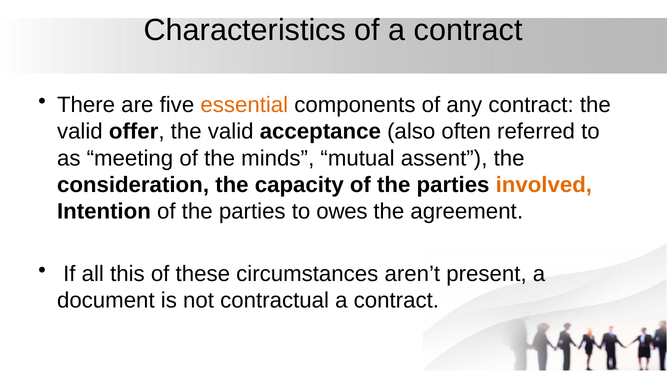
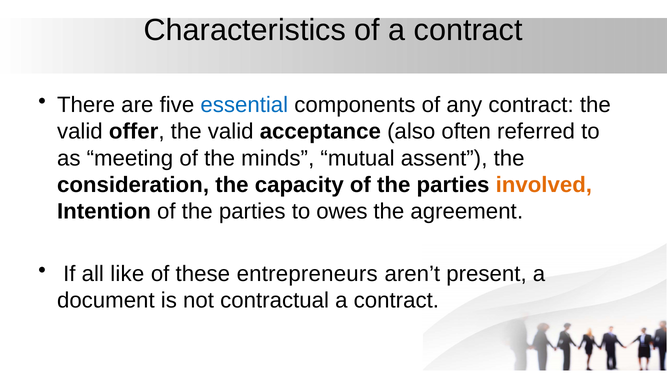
essential colour: orange -> blue
this: this -> like
circumstances: circumstances -> entrepreneurs
